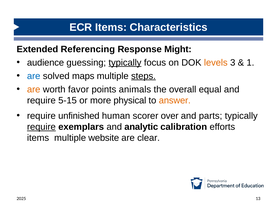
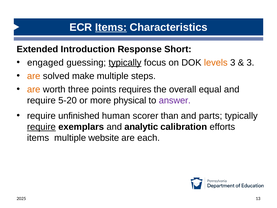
Items at (111, 27) underline: none -> present
Referencing: Referencing -> Introduction
Might: Might -> Short
audience: audience -> engaged
1 at (250, 63): 1 -> 3
are at (34, 76) colour: blue -> orange
maps: maps -> make
steps underline: present -> none
favor: favor -> three
animals: animals -> requires
5-15: 5-15 -> 5-20
answer colour: orange -> purple
over: over -> than
clear: clear -> each
